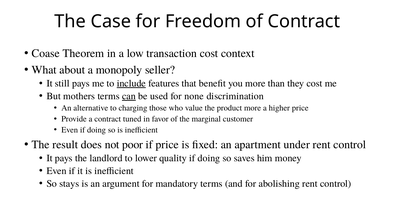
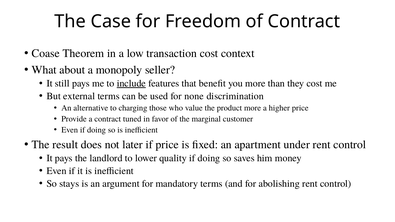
mothers: mothers -> external
can underline: present -> none
poor: poor -> later
